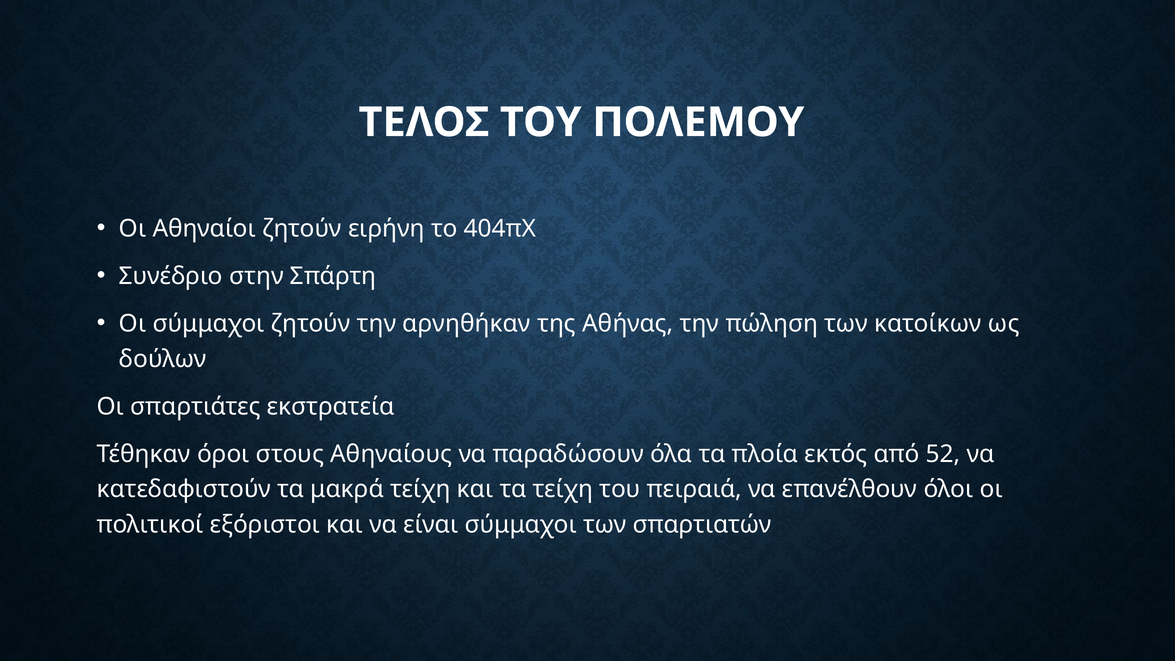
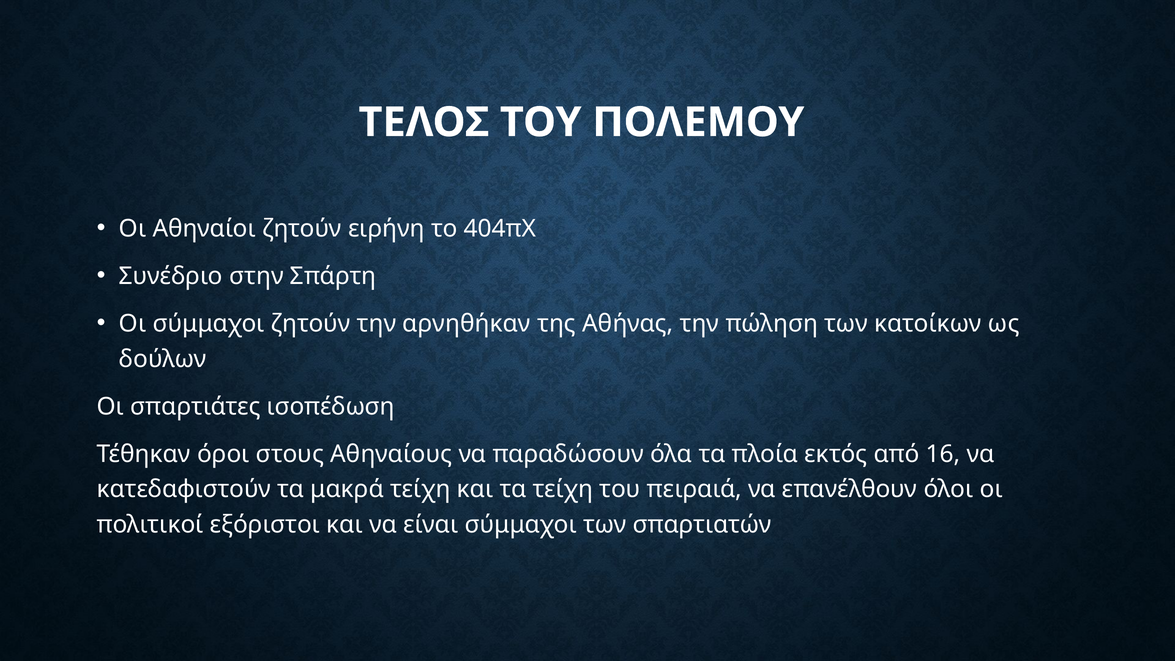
εκστρατεία: εκστρατεία -> ισοπέδωση
52: 52 -> 16
